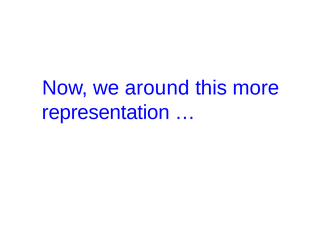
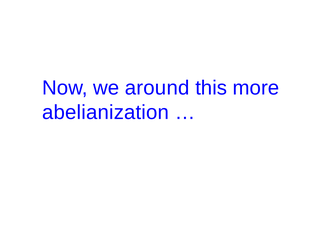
representation: representation -> abelianization
